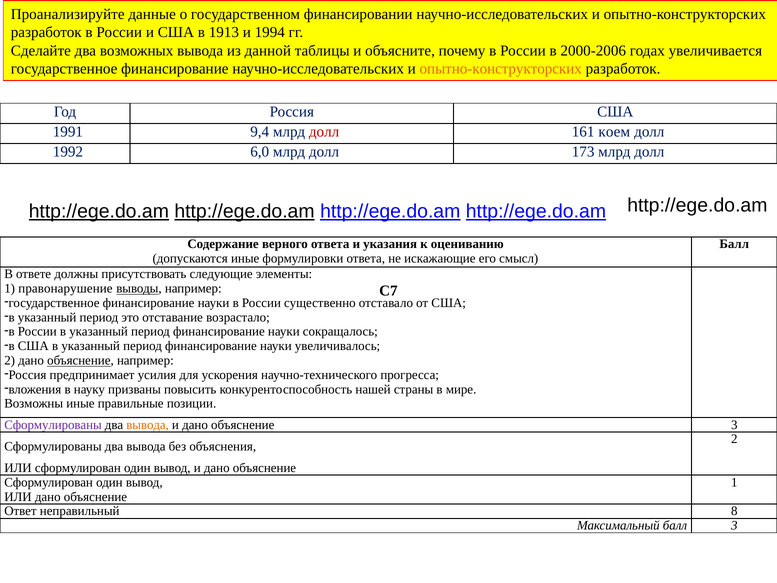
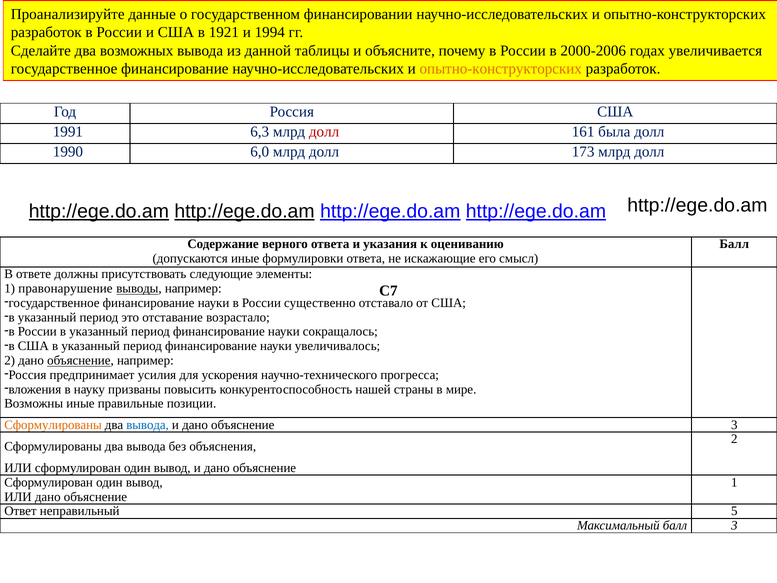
1913: 1913 -> 1921
9,4: 9,4 -> 6,3
коем: коем -> была
1992: 1992 -> 1990
Сформулированы at (53, 425) colour: purple -> orange
вывода at (148, 425) colour: orange -> blue
8: 8 -> 5
